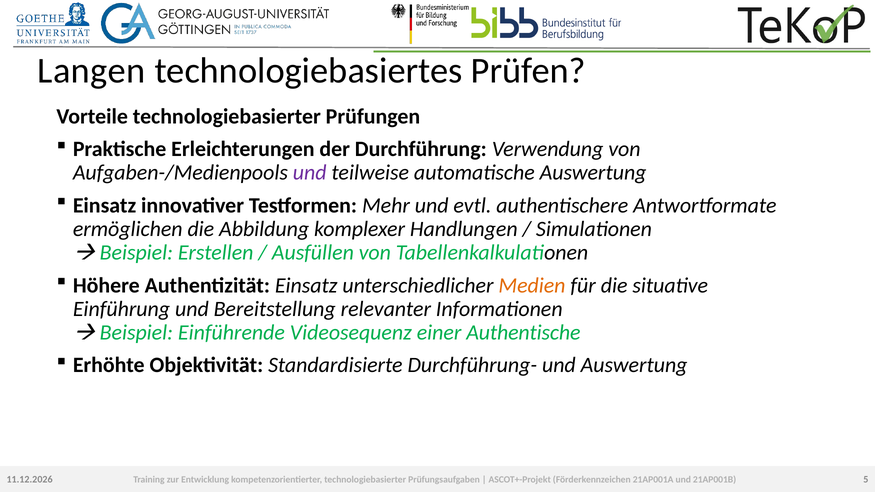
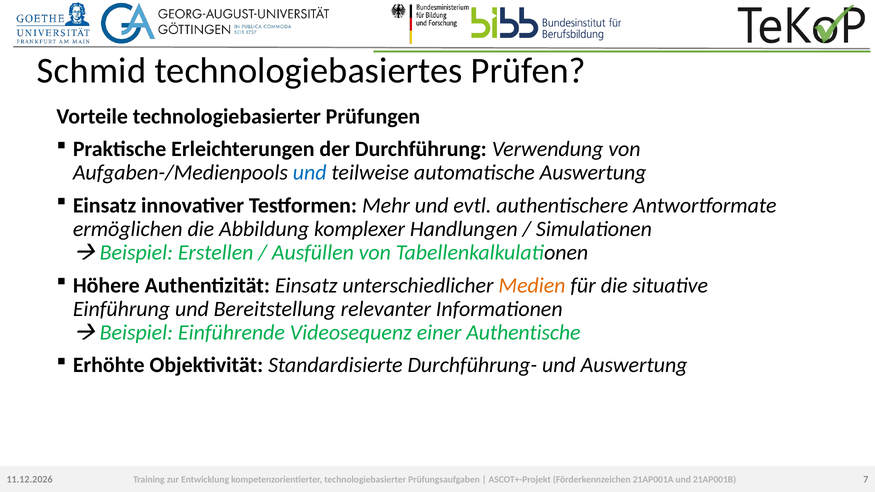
Langen: Langen -> Schmid
und at (310, 173) colour: purple -> blue
5: 5 -> 7
